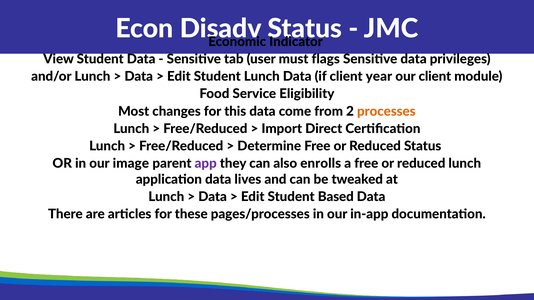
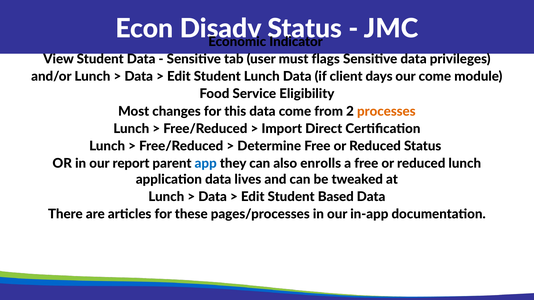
year: year -> days
our client: client -> come
image: image -> report
app colour: purple -> blue
